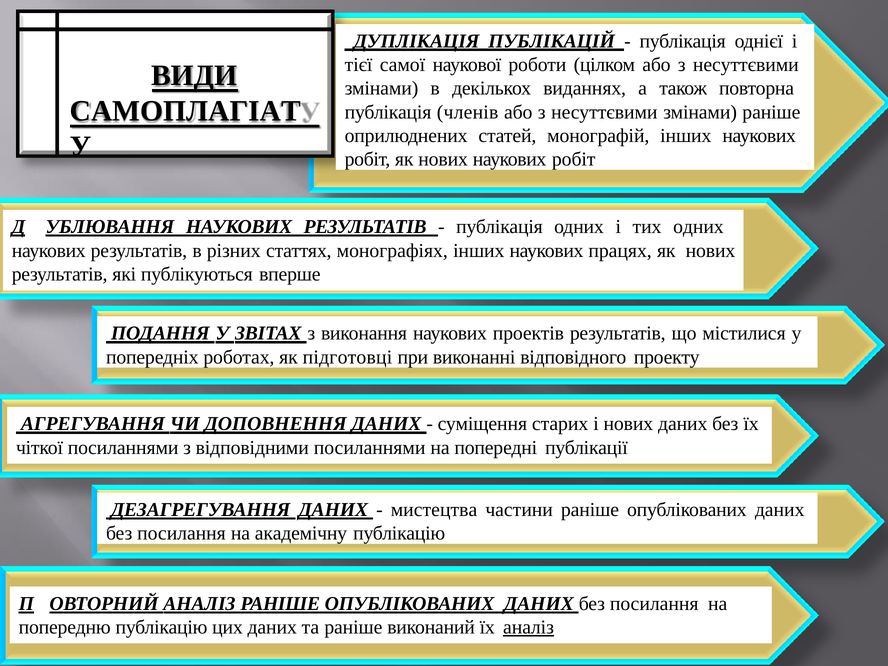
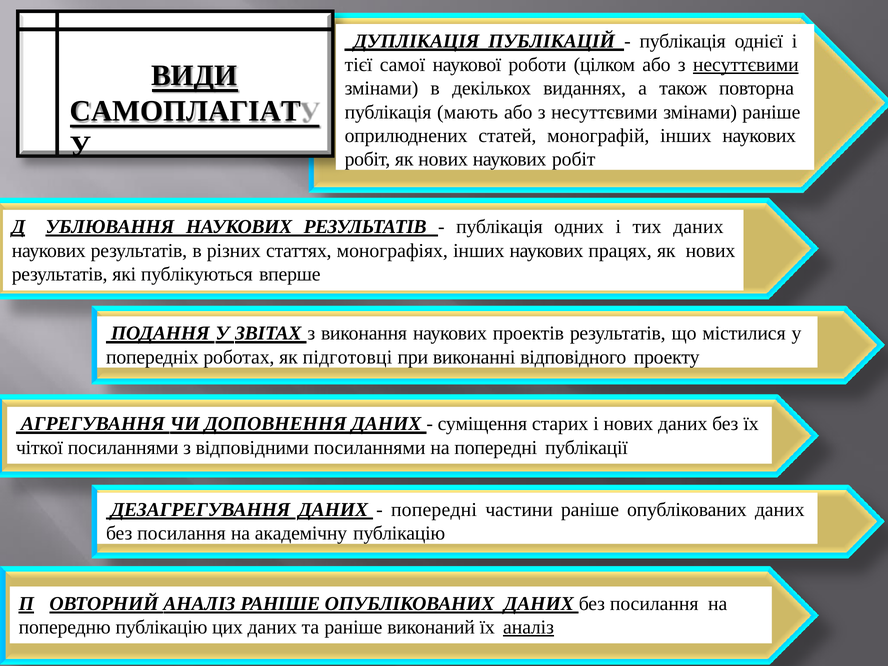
несуттєвими at (746, 65) underline: none -> present
членів: членів -> мають
тих одних: одних -> даних
мистецтва at (434, 510): мистецтва -> попередні
